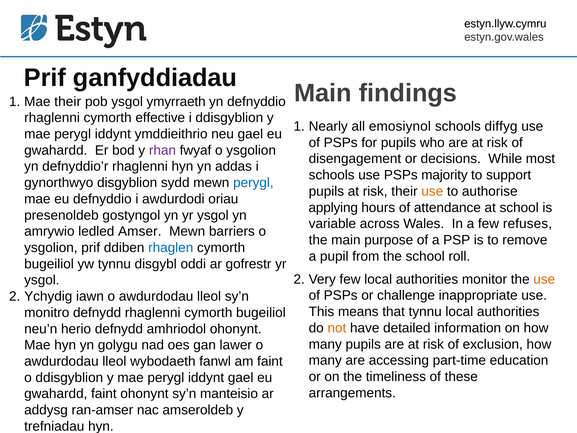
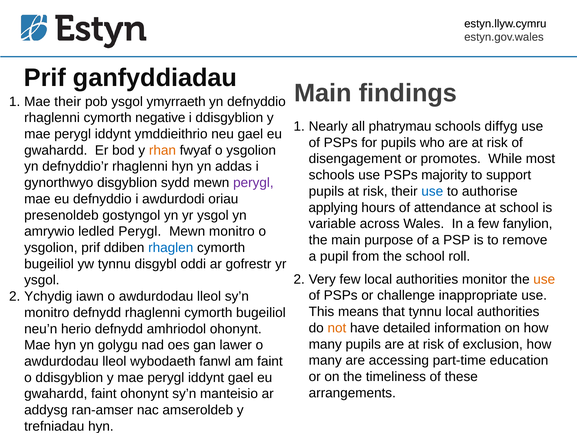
effective: effective -> negative
emosiynol: emosiynol -> phatrymau
rhan colour: purple -> orange
decisions: decisions -> promotes
perygl at (253, 183) colour: blue -> purple
use at (432, 191) colour: orange -> blue
refuses: refuses -> fanylion
ledled Amser: Amser -> Perygl
Mewn barriers: barriers -> monitro
